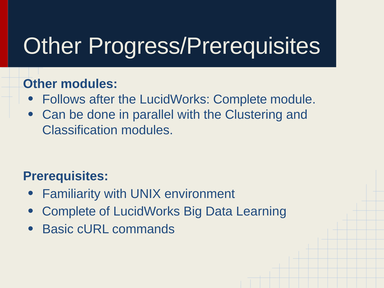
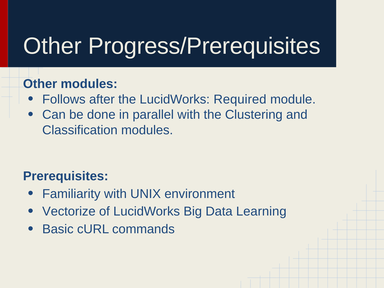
LucidWorks Complete: Complete -> Required
Complete at (69, 211): Complete -> Vectorize
